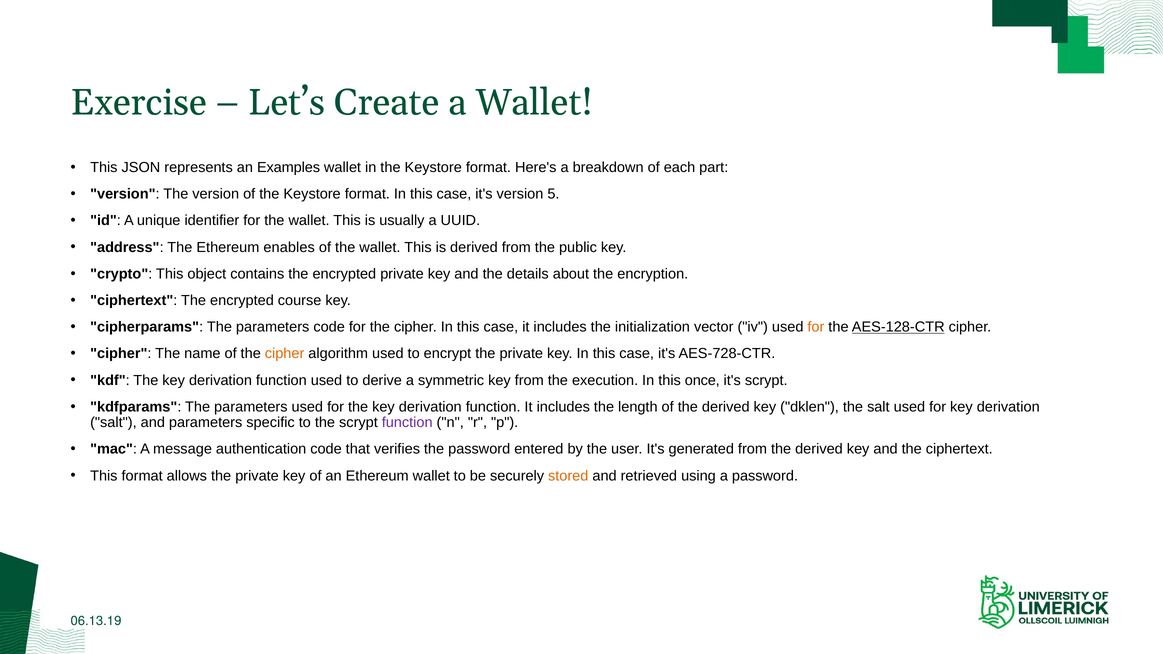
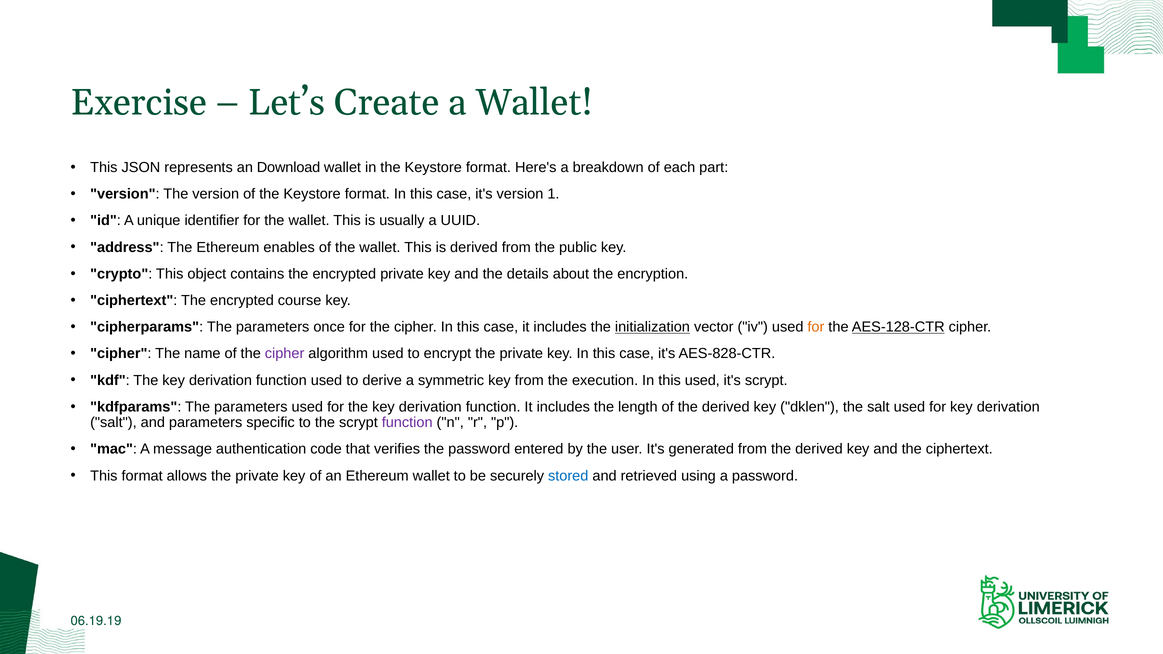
Examples: Examples -> Download
5: 5 -> 1
parameters code: code -> once
initialization underline: none -> present
cipher at (285, 354) colour: orange -> purple
AES-728-CTR: AES-728-CTR -> AES-828-CTR
this once: once -> used
stored colour: orange -> blue
06.13.19: 06.13.19 -> 06.19.19
